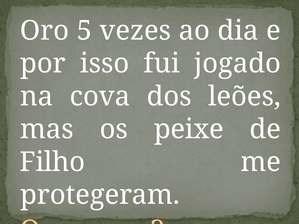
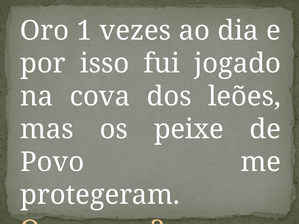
5: 5 -> 1
Filho: Filho -> Povo
